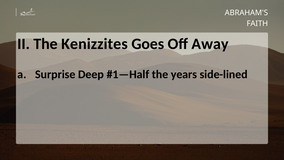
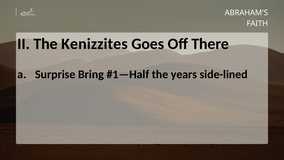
Away: Away -> There
Deep: Deep -> Bring
